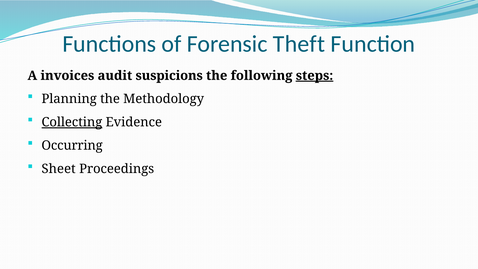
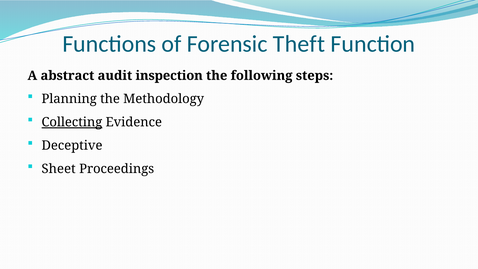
invoices: invoices -> abstract
suspicions: suspicions -> inspection
steps underline: present -> none
Occurring: Occurring -> Deceptive
